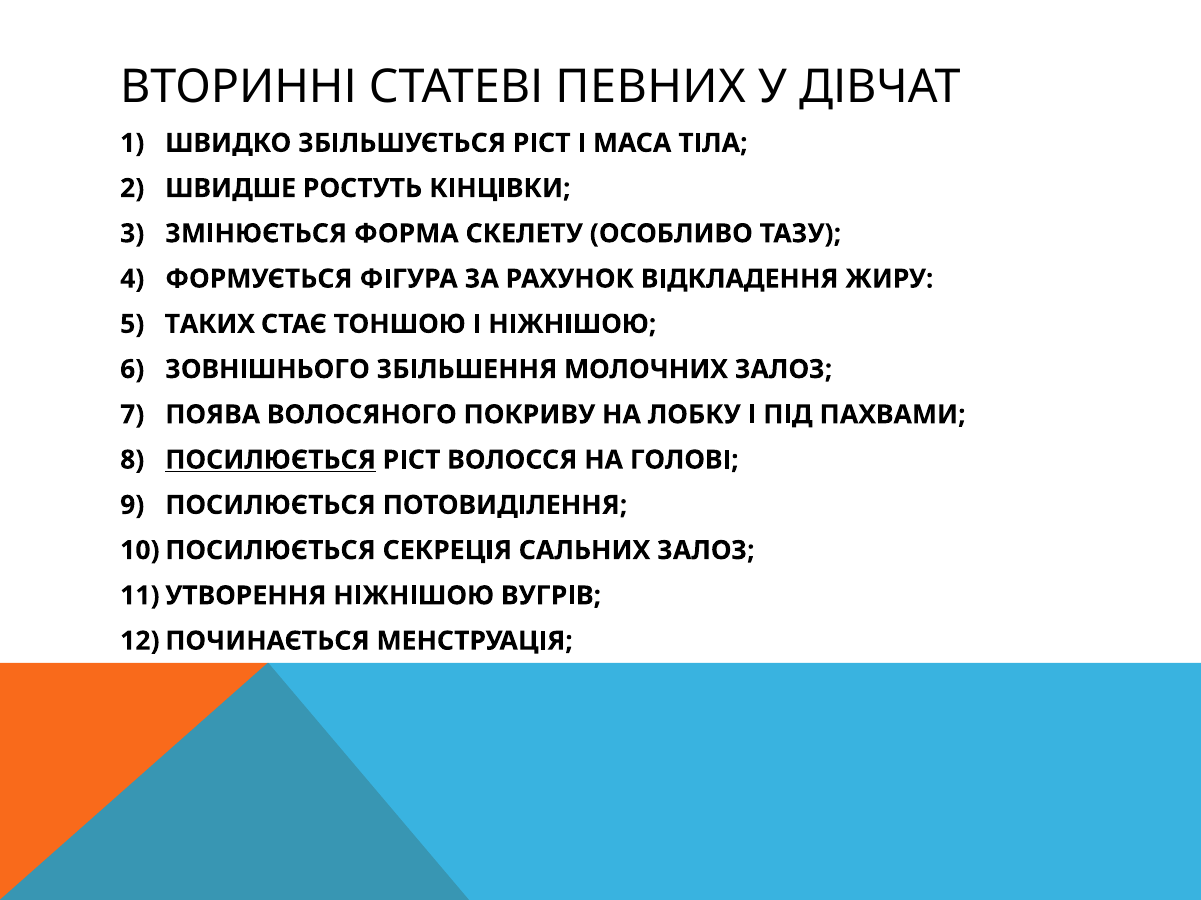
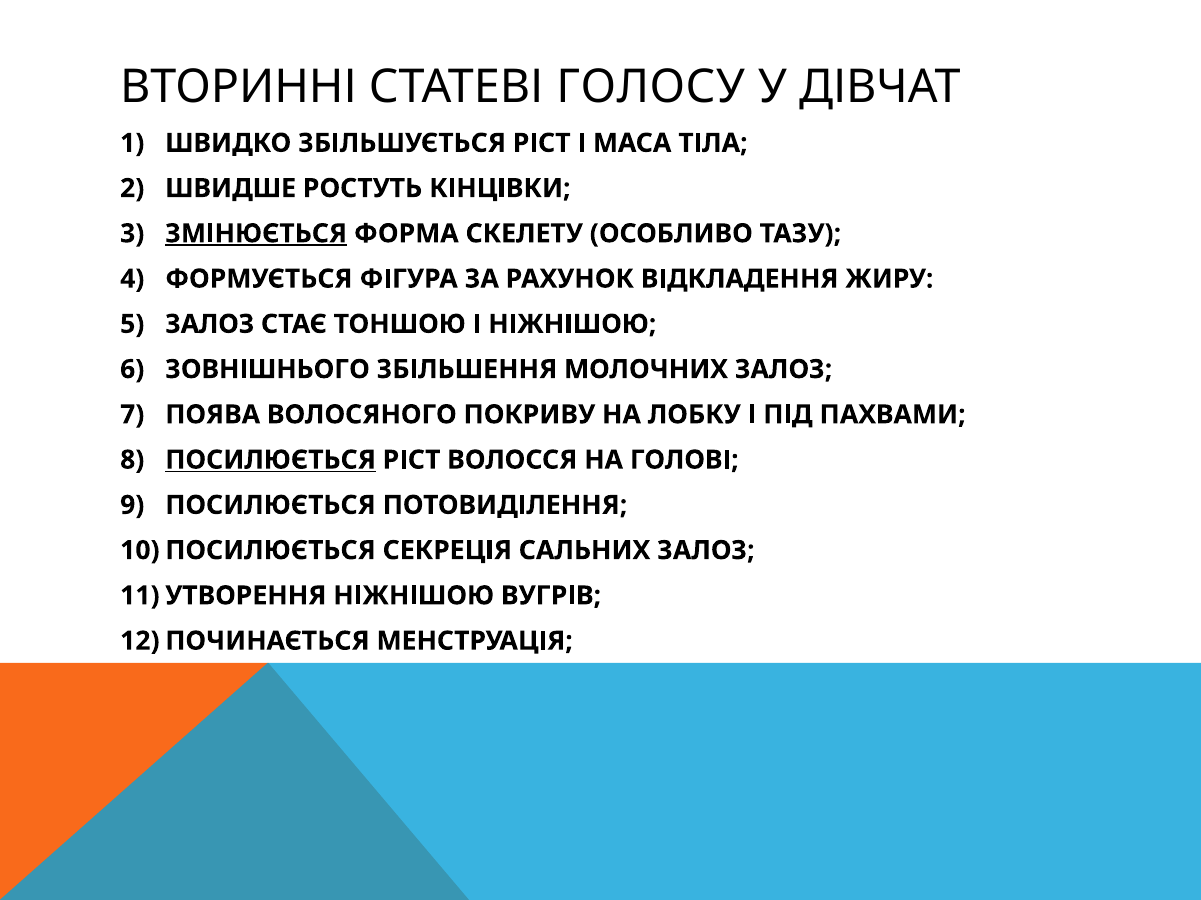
ПЕВНИХ: ПЕВНИХ -> ГОЛОСУ
ЗМІНЮЄТЬСЯ underline: none -> present
ТАКИХ at (210, 324): ТАКИХ -> ЗАЛОЗ
